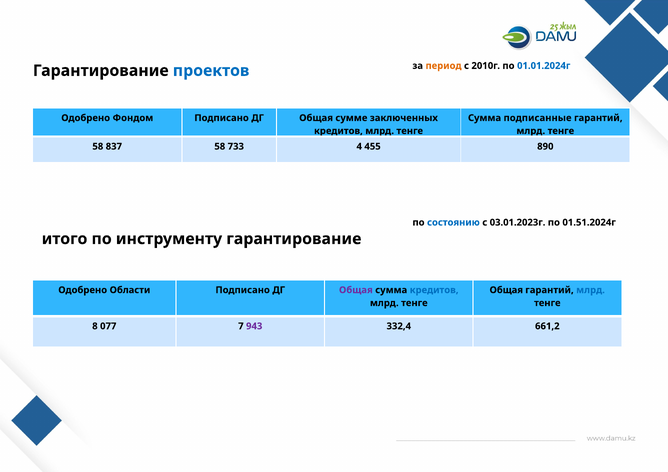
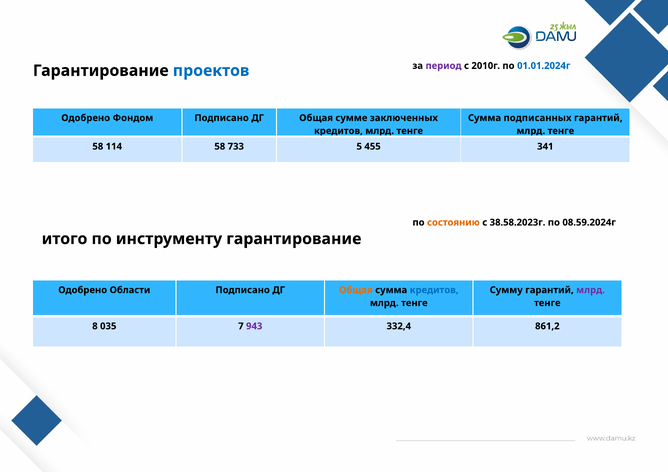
период colour: orange -> purple
подписанные: подписанные -> подписанных
837: 837 -> 114
4: 4 -> 5
890: 890 -> 341
состоянию colour: blue -> orange
03.01.2023г: 03.01.2023г -> 38.58.2023г
01.51.2024г: 01.51.2024г -> 08.59.2024г
Общая at (356, 290) colour: purple -> orange
Общая at (506, 290): Общая -> Сумму
млрд at (591, 290) colour: blue -> purple
077: 077 -> 035
661,2: 661,2 -> 861,2
